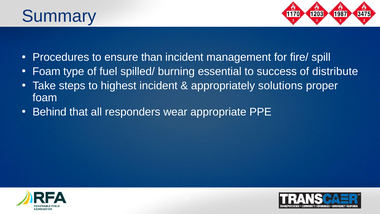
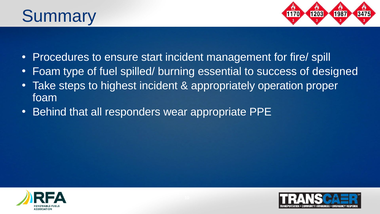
than: than -> start
distribute: distribute -> designed
solutions: solutions -> operation
